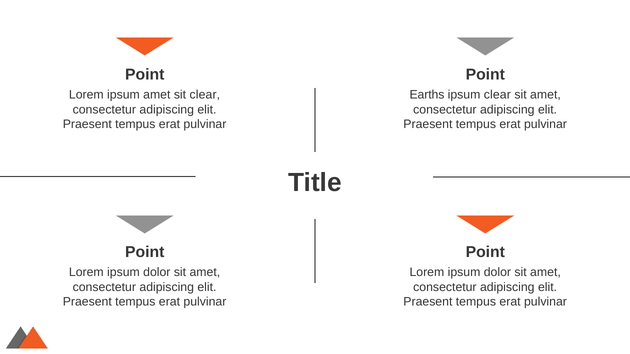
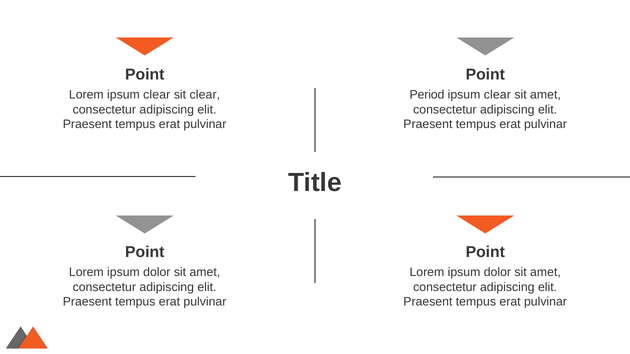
Lorem ipsum amet: amet -> clear
Earths: Earths -> Period
